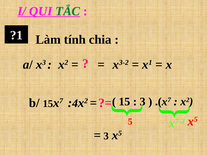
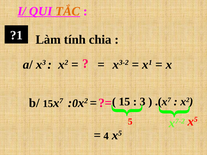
TẮC colour: green -> orange
4: 4 -> 0
3 at (106, 136): 3 -> 4
